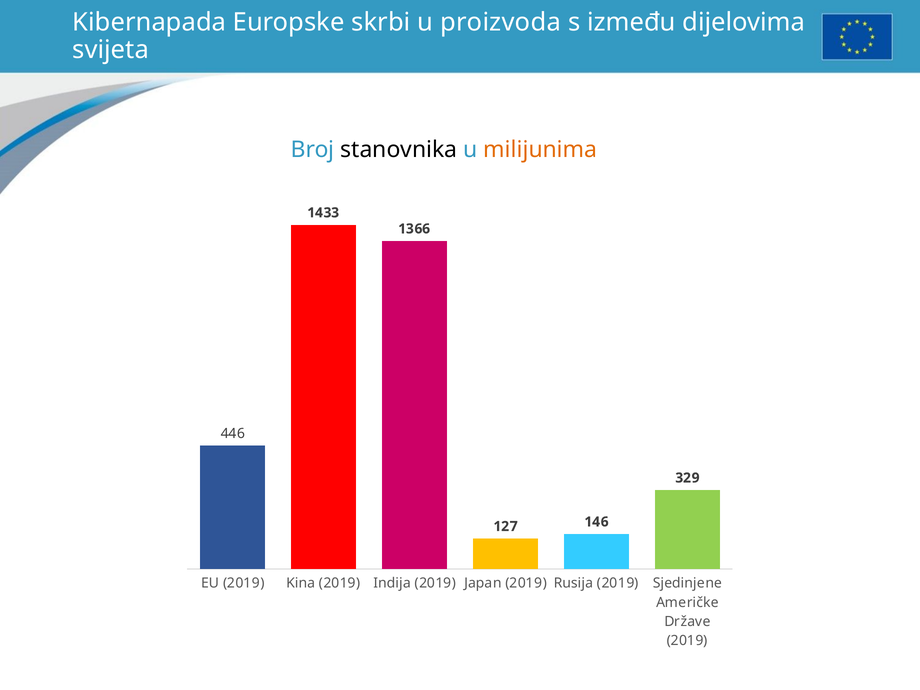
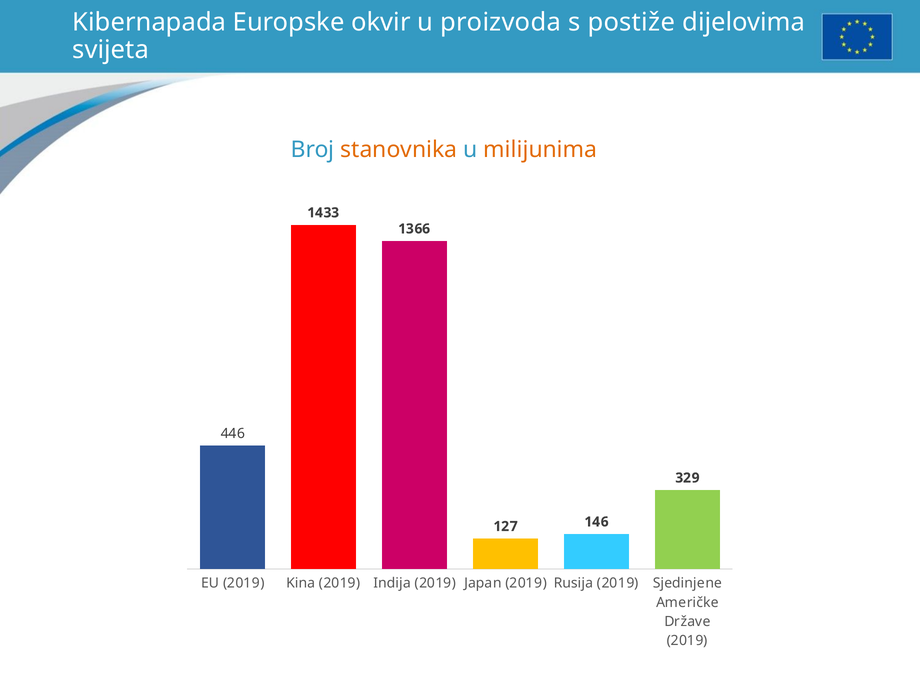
skrbi: skrbi -> okvir
između: između -> postiže
stanovnika colour: black -> orange
